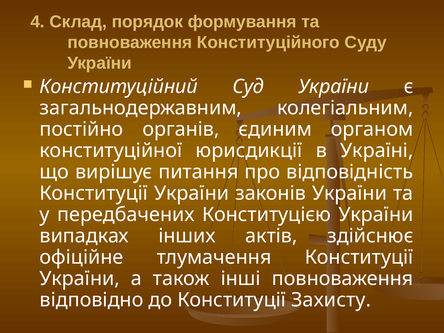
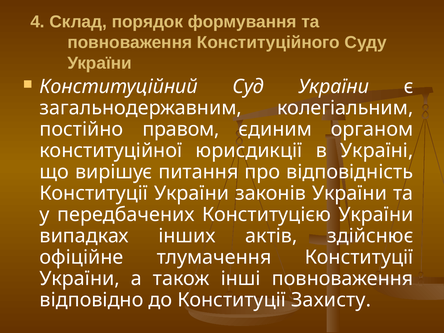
органів: органів -> правом
